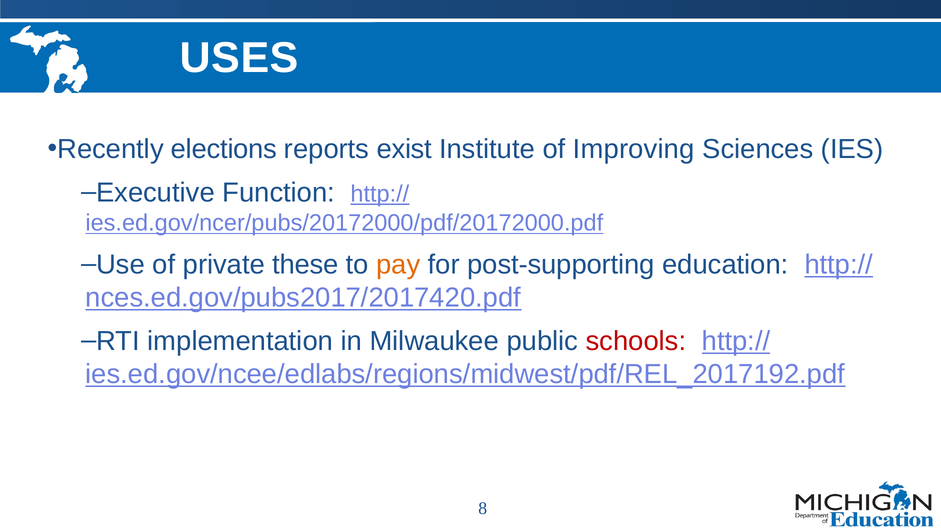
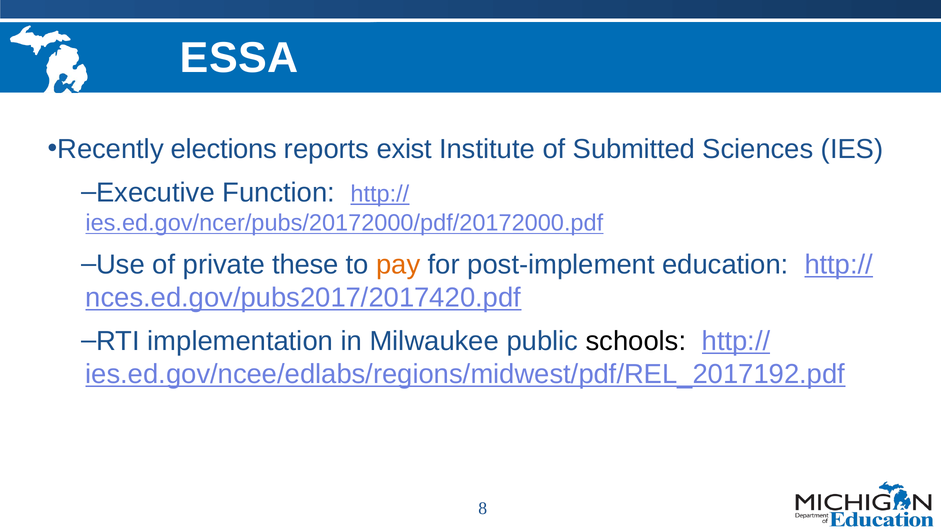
USES: USES -> ESSA
Improving: Improving -> Submitted
post-supporting: post-supporting -> post-implement
schools colour: red -> black
